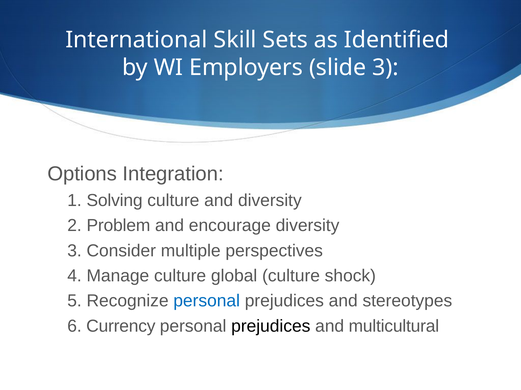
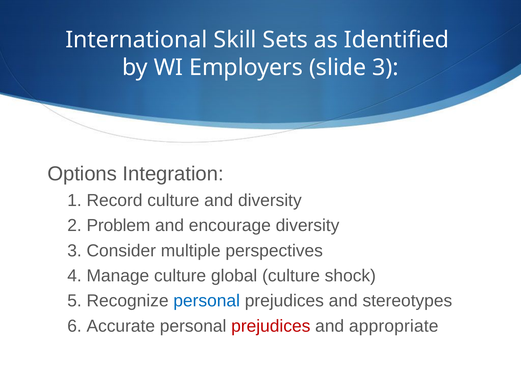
Solving: Solving -> Record
Currency: Currency -> Accurate
prejudices at (271, 327) colour: black -> red
multicultural: multicultural -> appropriate
